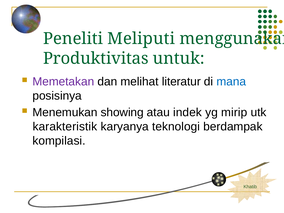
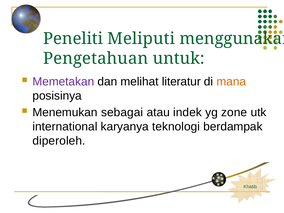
Produktivitas: Produktivitas -> Pengetahuan
mana colour: blue -> orange
showing: showing -> sebagai
mirip: mirip -> zone
karakteristik: karakteristik -> international
kompilasi: kompilasi -> diperoleh
